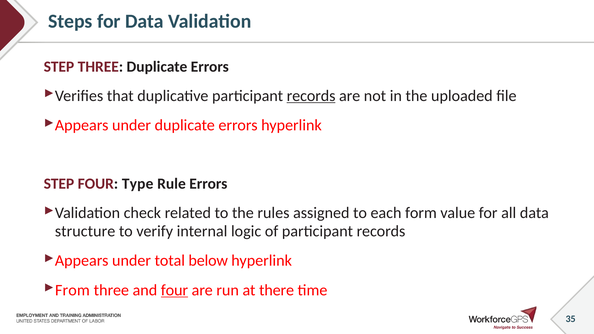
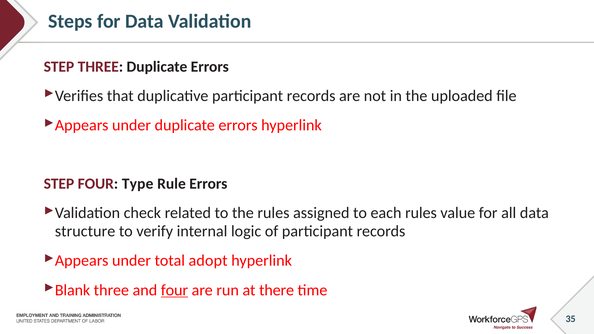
records at (311, 96) underline: present -> none
each form: form -> rules
below: below -> adopt
From: From -> Blank
